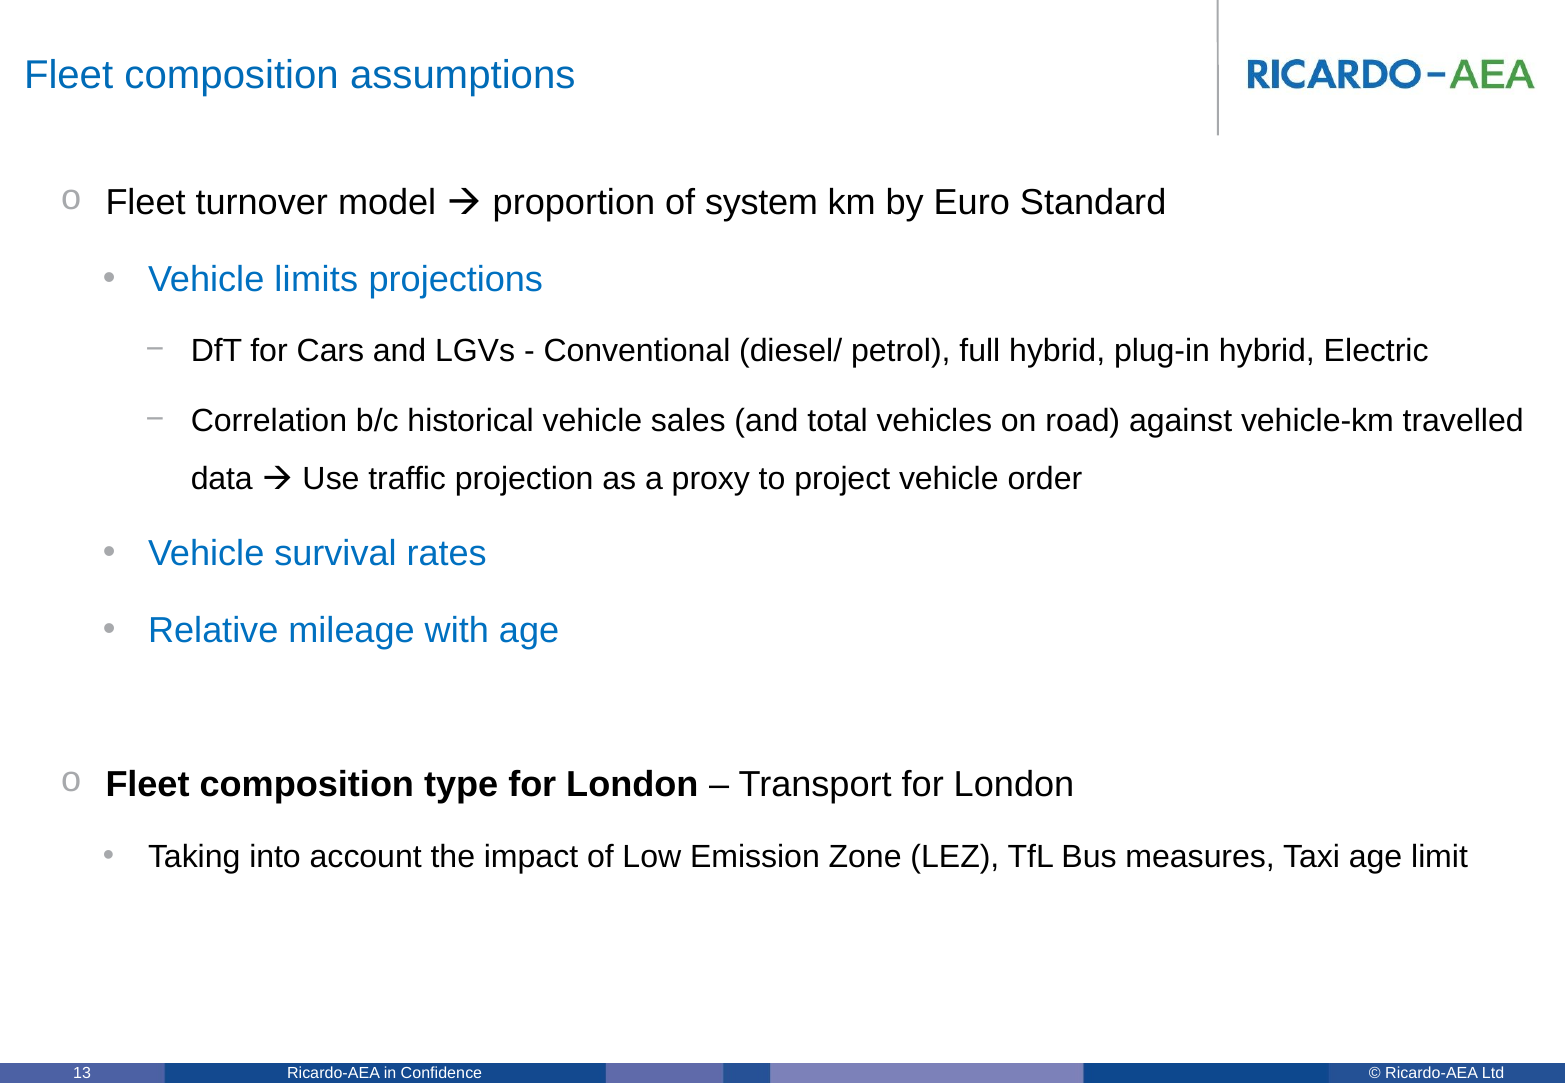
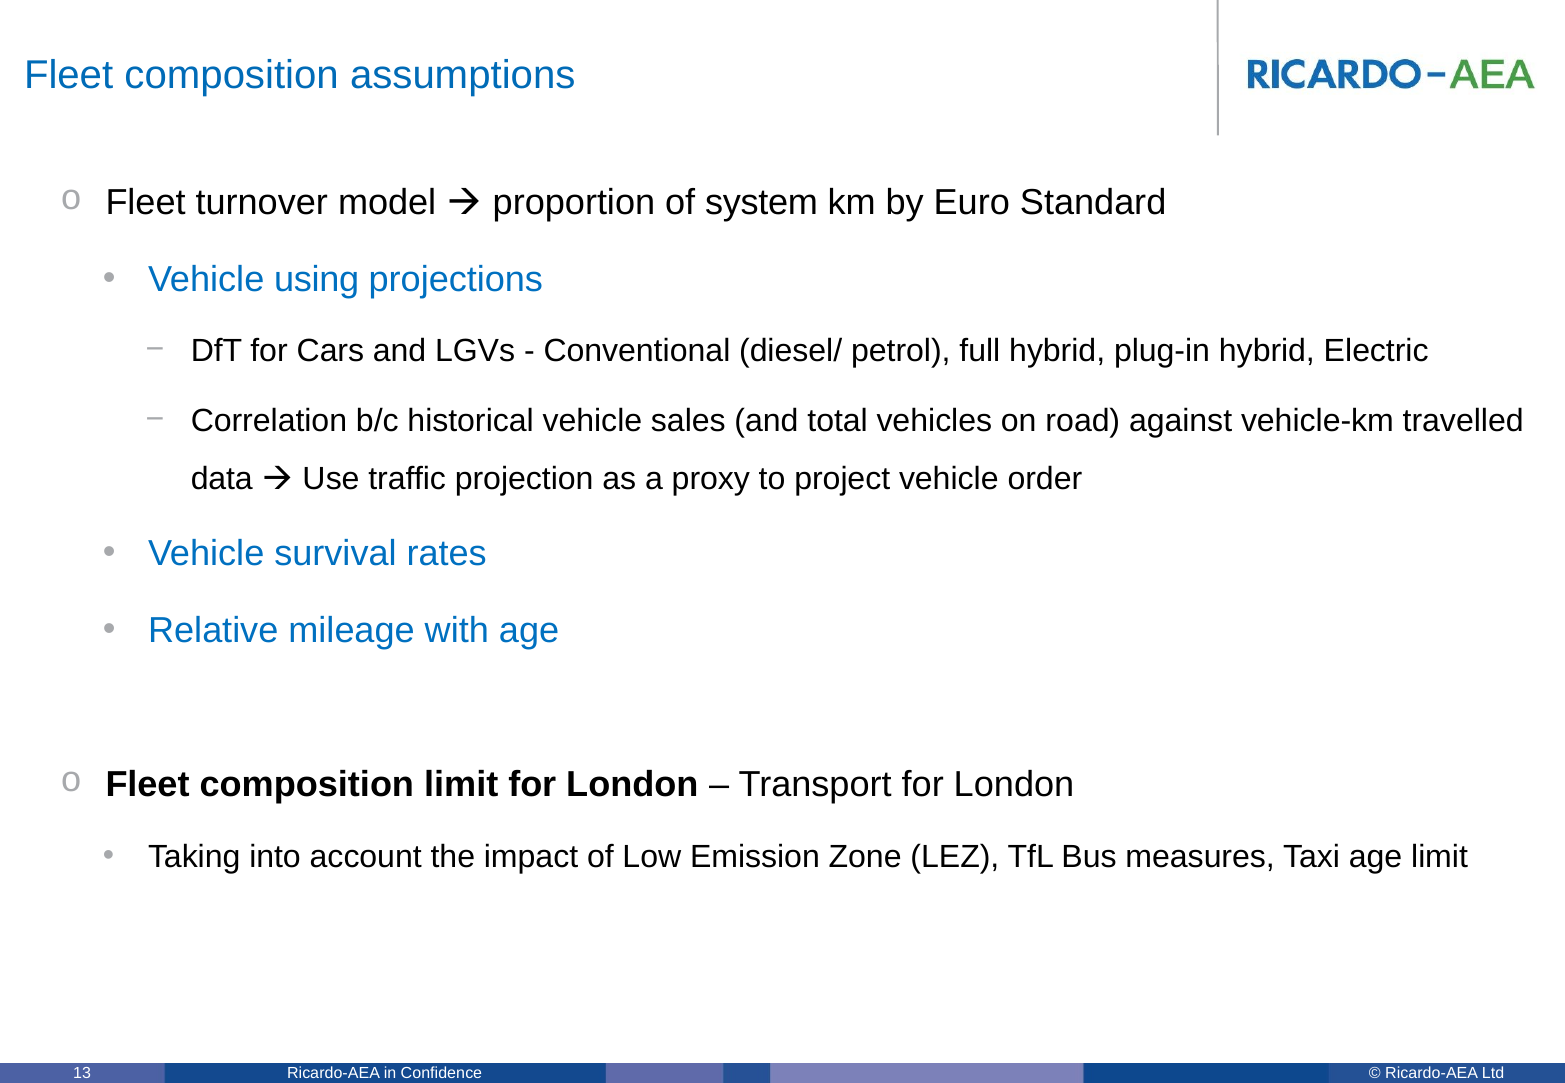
limits: limits -> using
composition type: type -> limit
